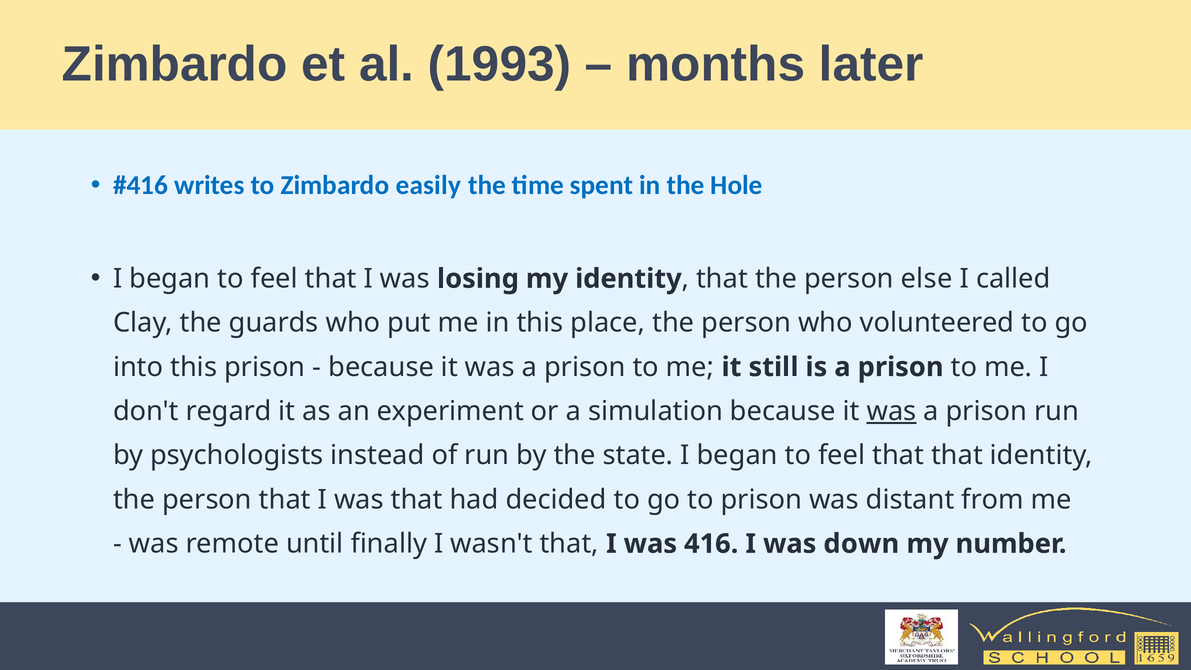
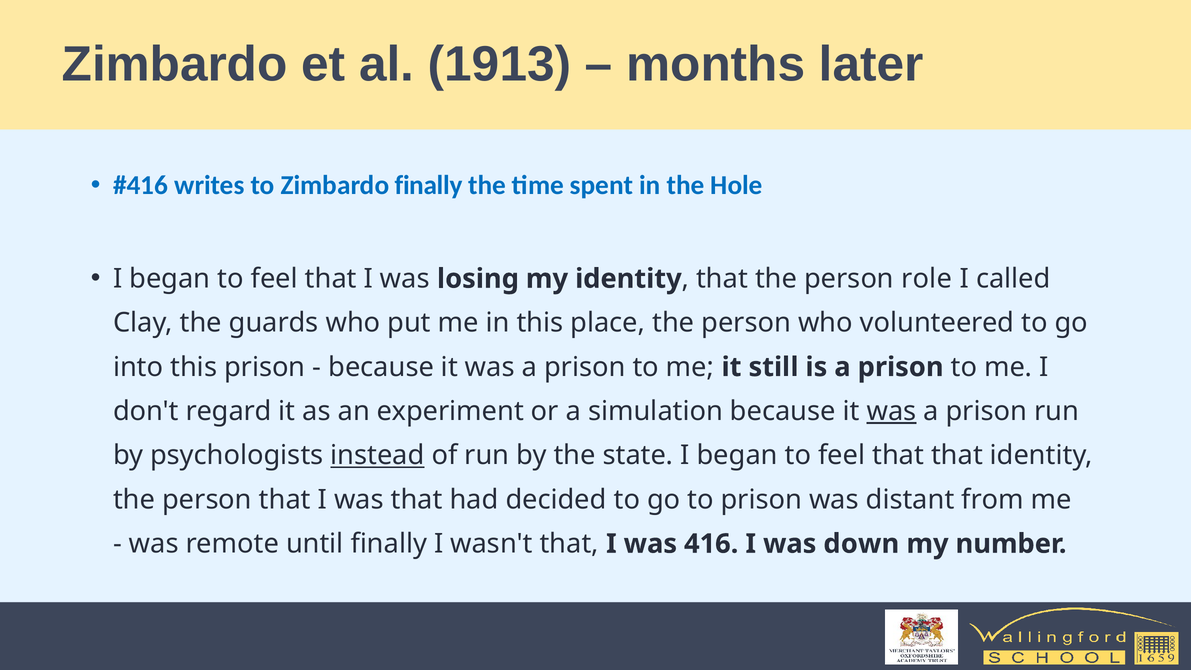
1993: 1993 -> 1913
Zimbardo easily: easily -> finally
else: else -> role
instead underline: none -> present
